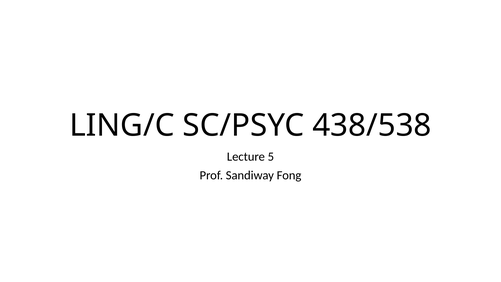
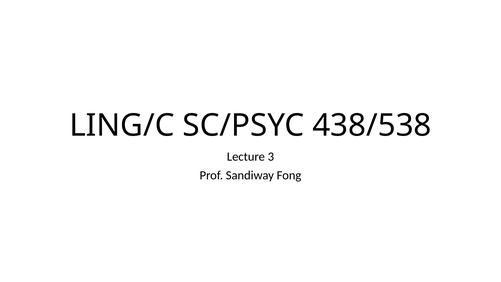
5: 5 -> 3
